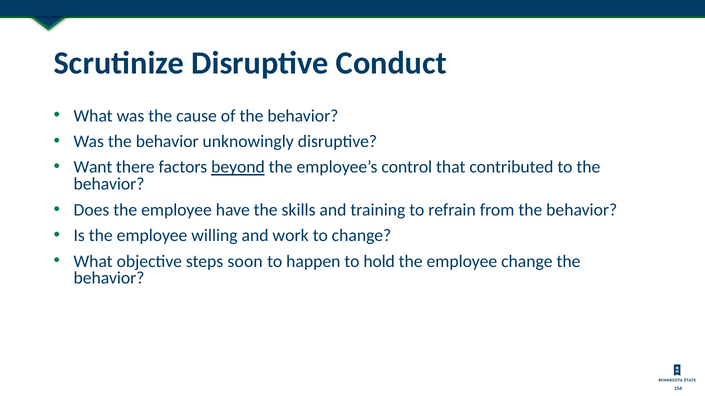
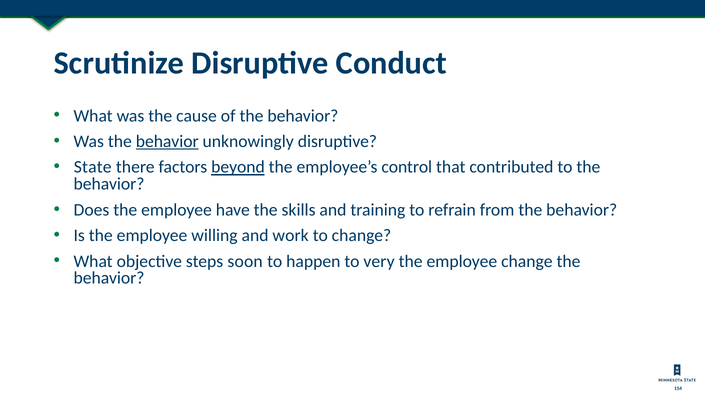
behavior at (167, 142) underline: none -> present
Want: Want -> State
hold: hold -> very
